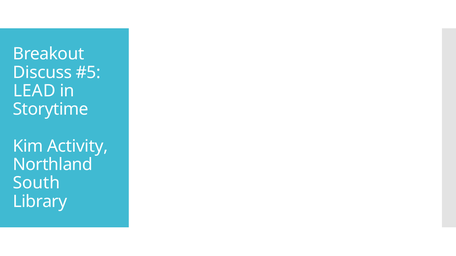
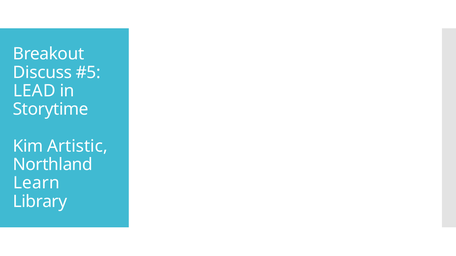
Activity: Activity -> Artistic
South: South -> Learn
